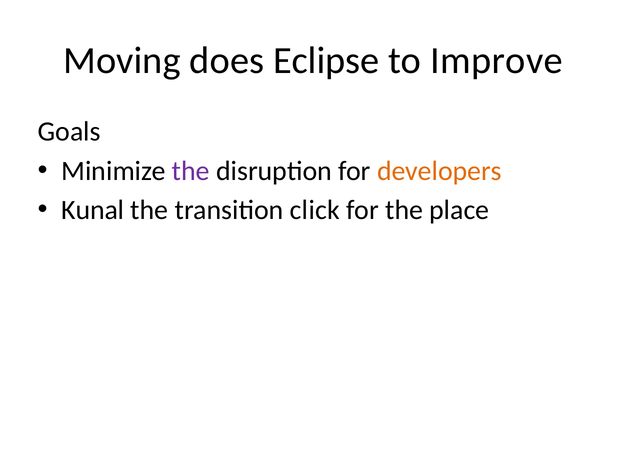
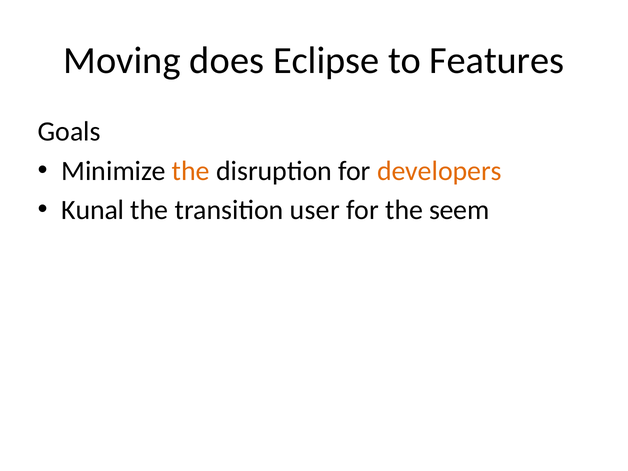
Improve: Improve -> Features
the at (191, 171) colour: purple -> orange
click: click -> user
place: place -> seem
